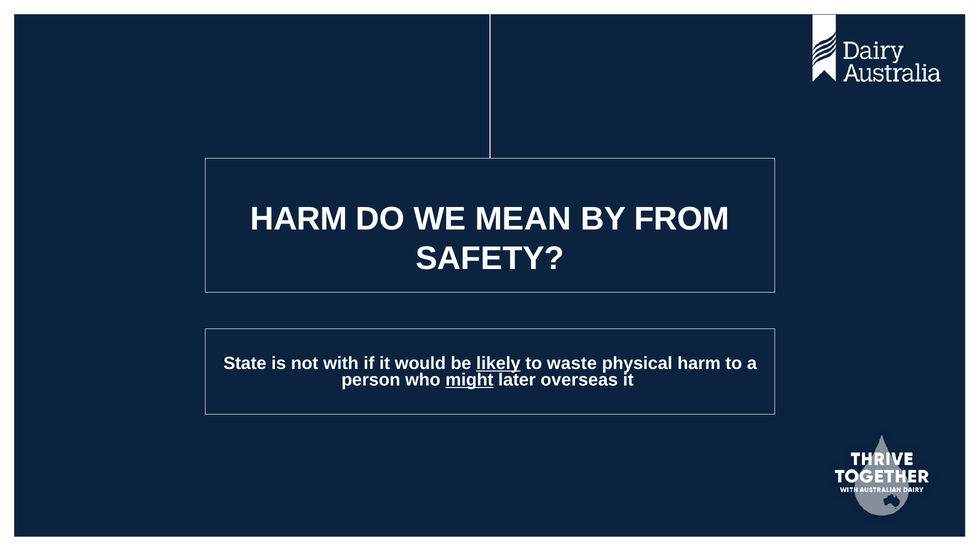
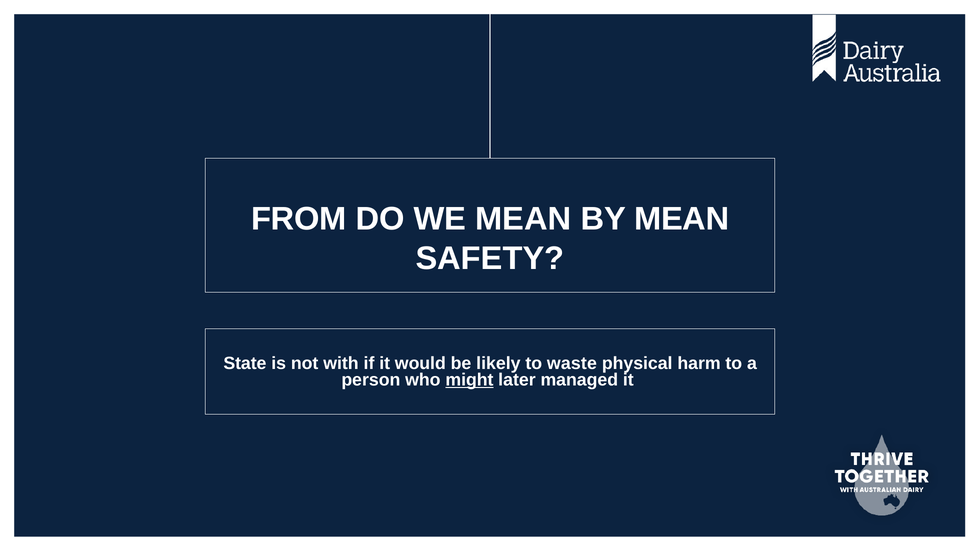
HARM at (299, 219): HARM -> FROM
BY FROM: FROM -> MEAN
likely underline: present -> none
overseas: overseas -> managed
